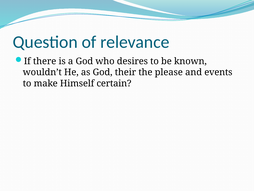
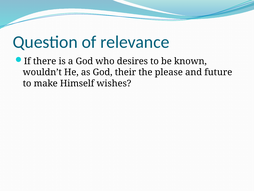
events: events -> future
certain: certain -> wishes
